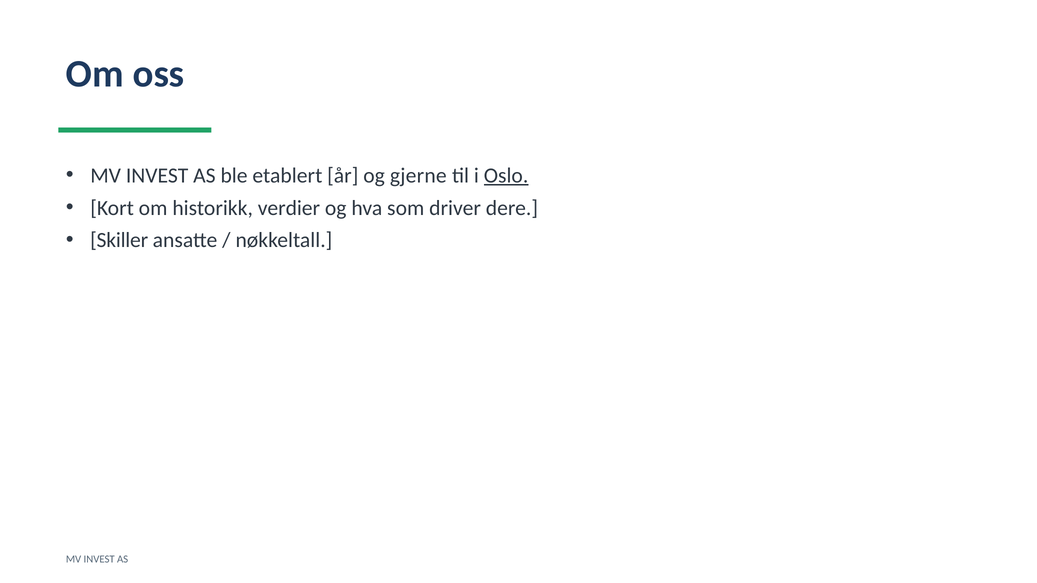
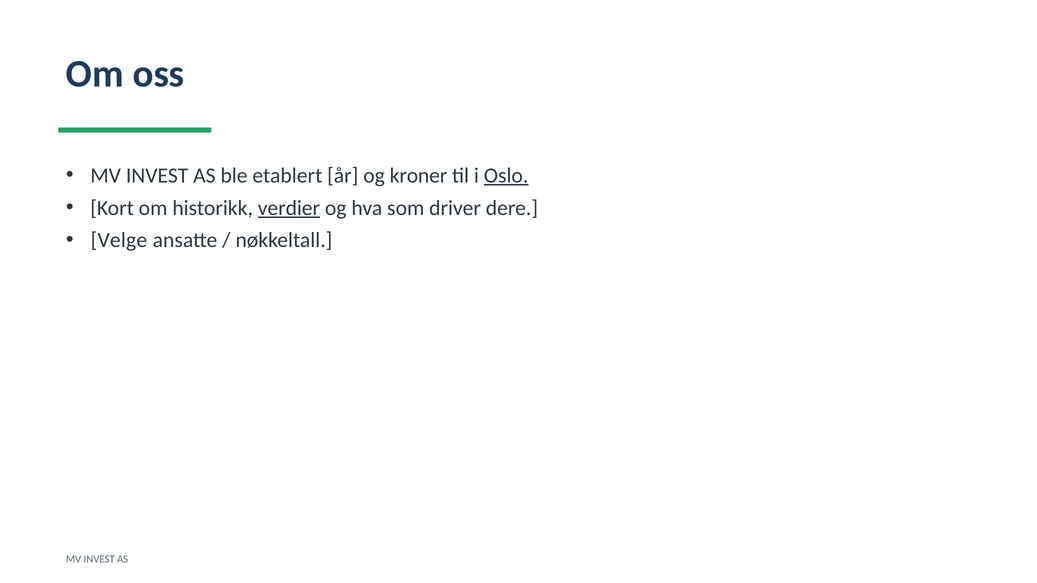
gjerne: gjerne -> kroner
verdier underline: none -> present
Skiller: Skiller -> Velge
